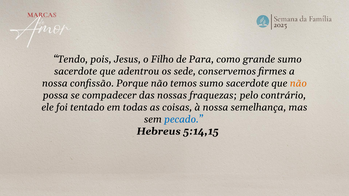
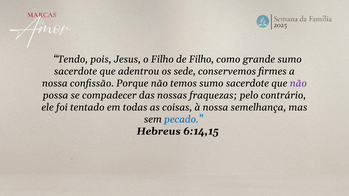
de Para: Para -> Filho
não at (298, 84) colour: orange -> purple
5:14,15: 5:14,15 -> 6:14,15
